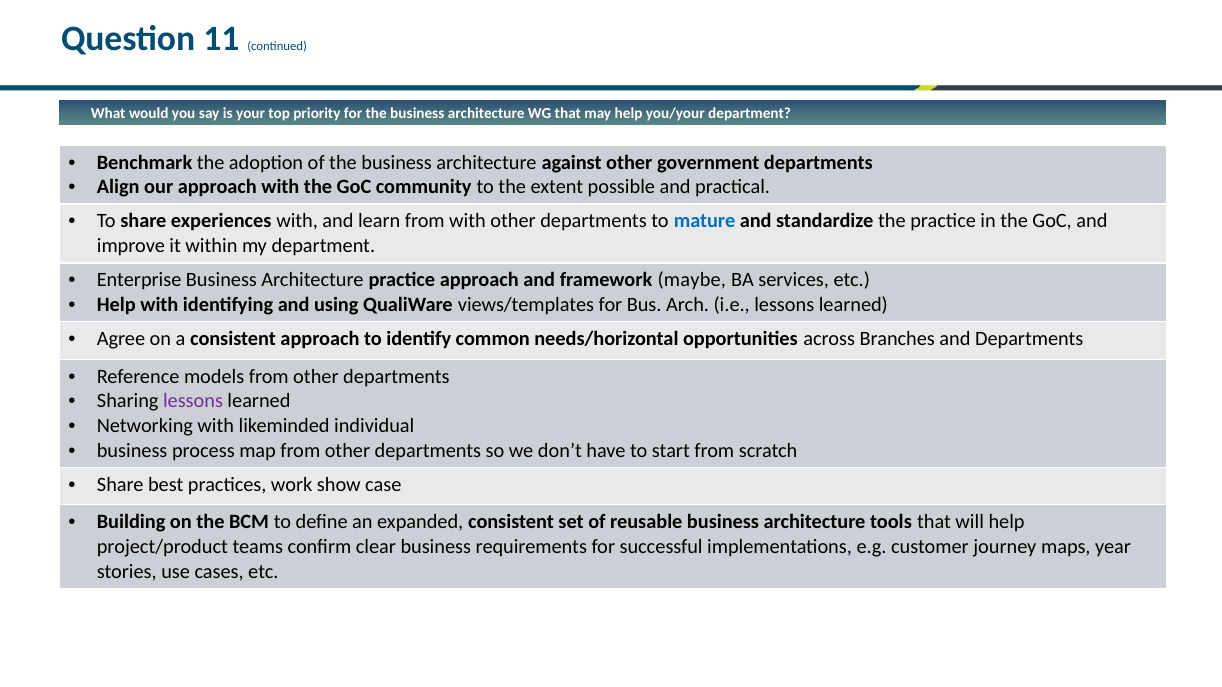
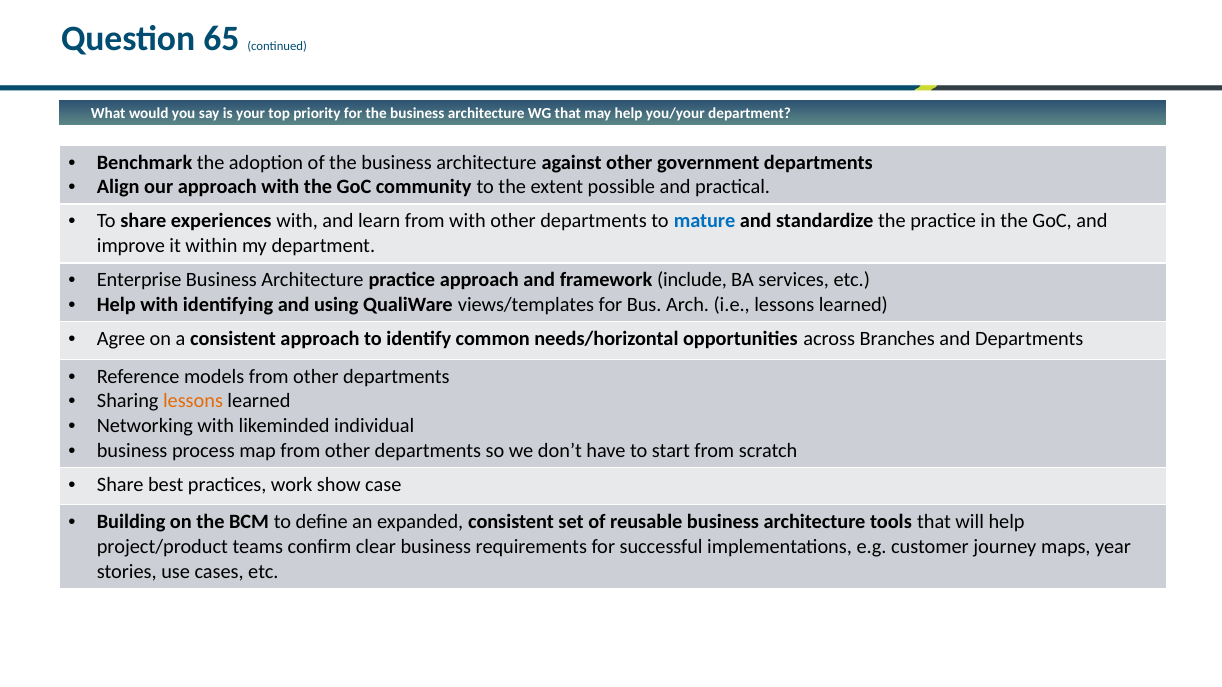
11: 11 -> 65
maybe: maybe -> include
lessons at (193, 401) colour: purple -> orange
